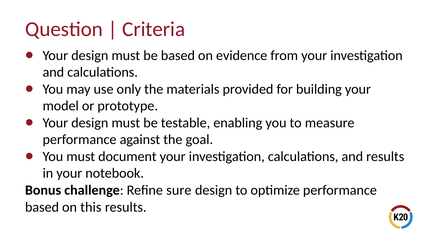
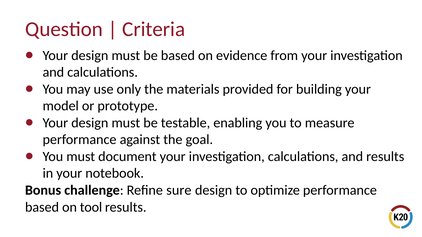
this: this -> tool
